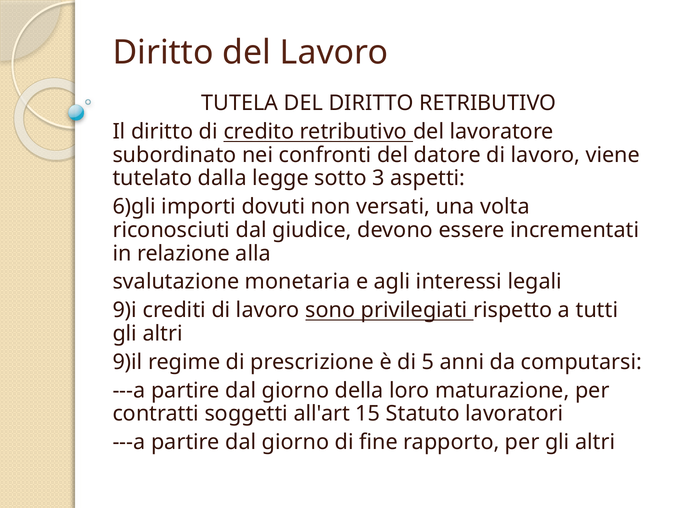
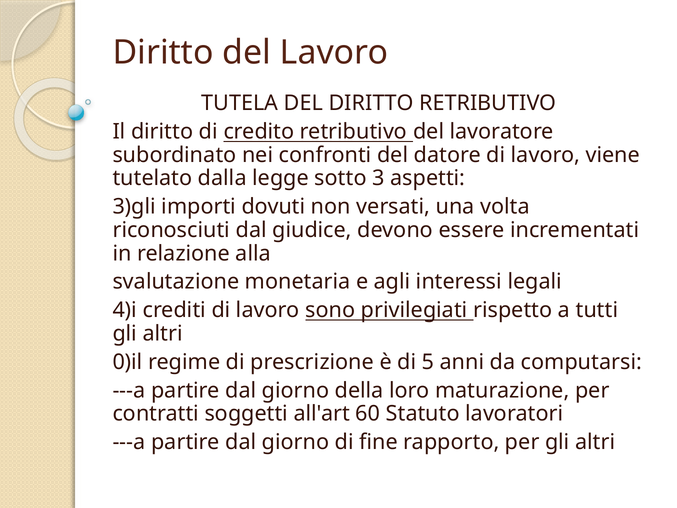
6)gli: 6)gli -> 3)gli
9)i: 9)i -> 4)i
9)il: 9)il -> 0)il
15: 15 -> 60
